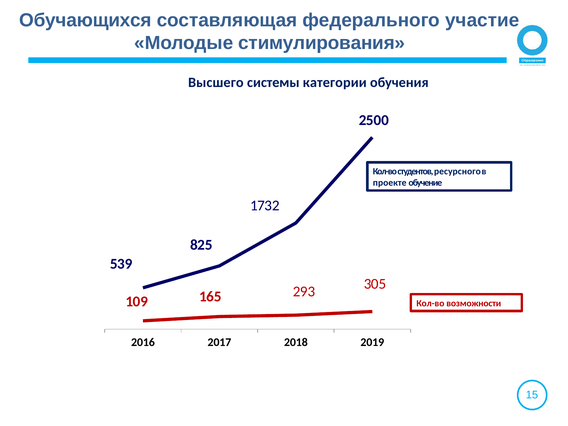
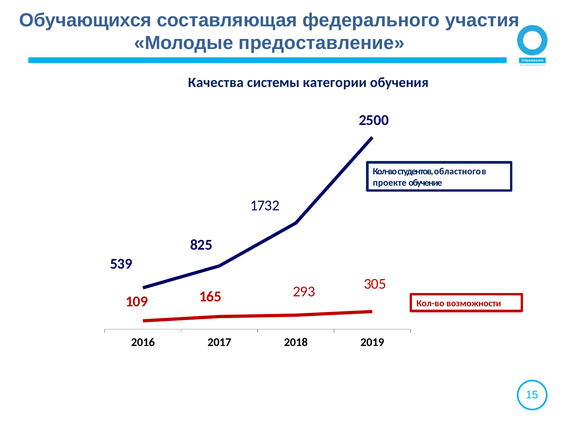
участие: участие -> участия
стимулирования: стимулирования -> предоставление
Высшего: Высшего -> Качества
ресурсного: ресурсного -> областного
